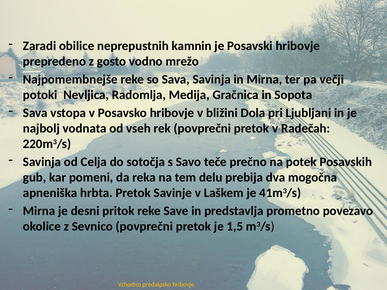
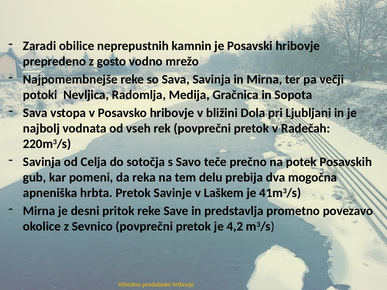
1,5: 1,5 -> 4,2
